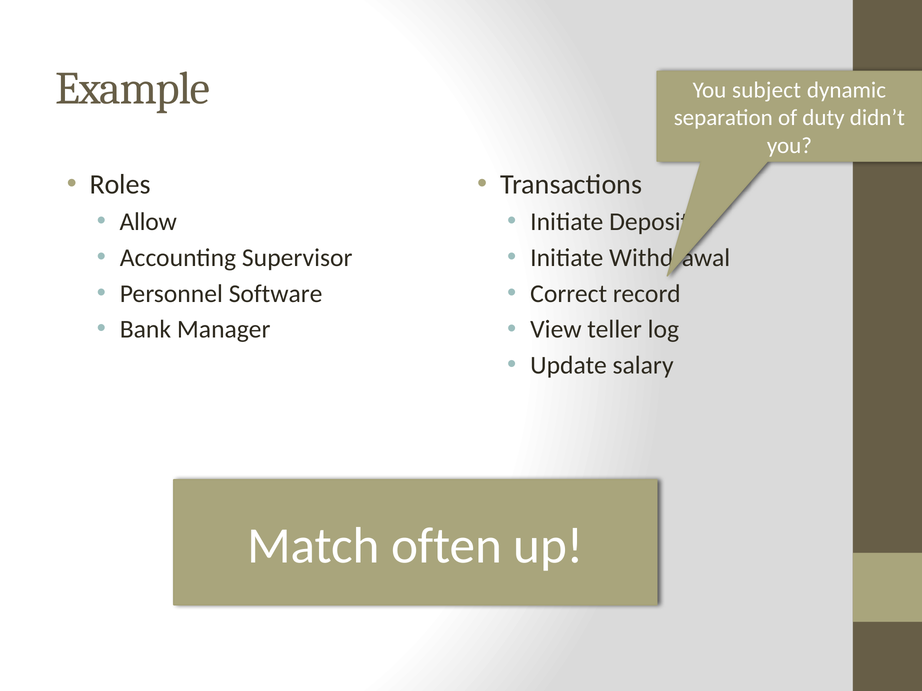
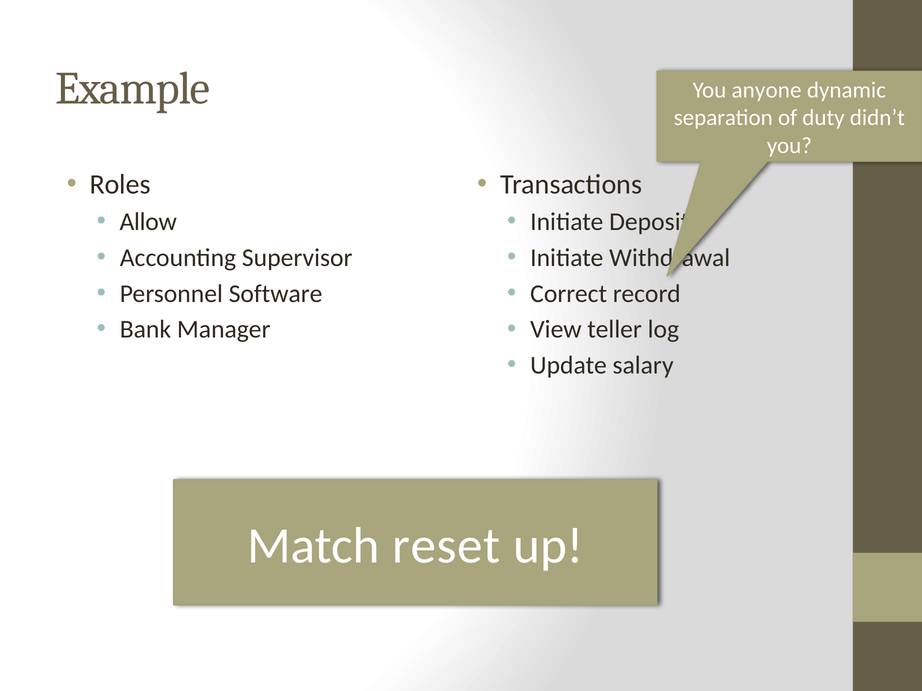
subject: subject -> anyone
often: often -> reset
